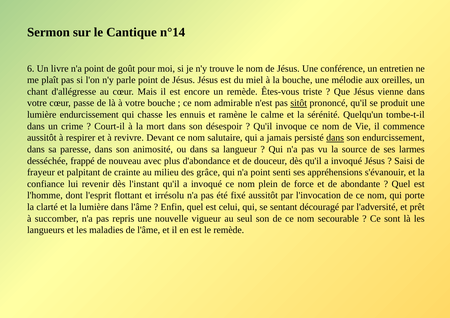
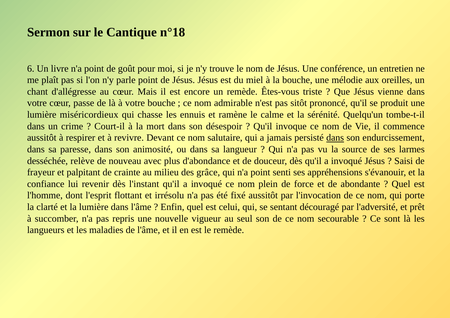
n°14: n°14 -> n°18
sitôt underline: present -> none
lumière endurcissement: endurcissement -> miséricordieux
frappé: frappé -> relève
